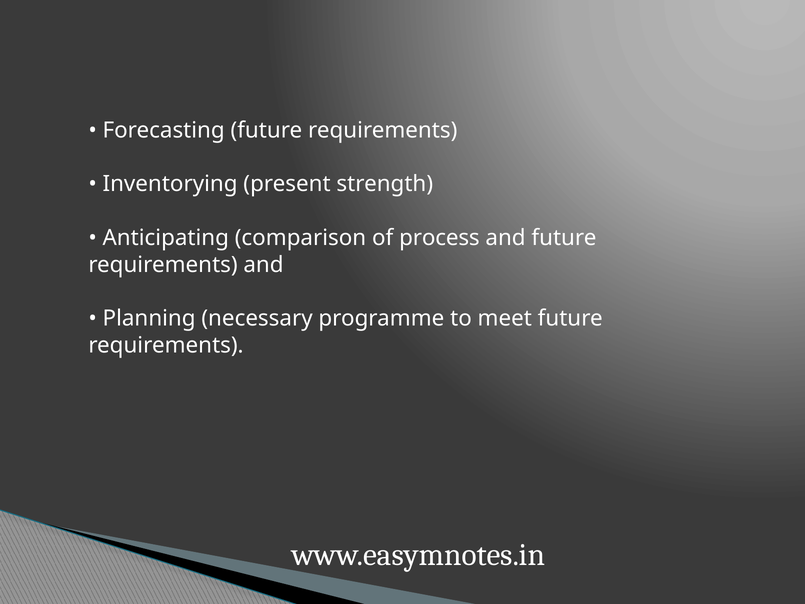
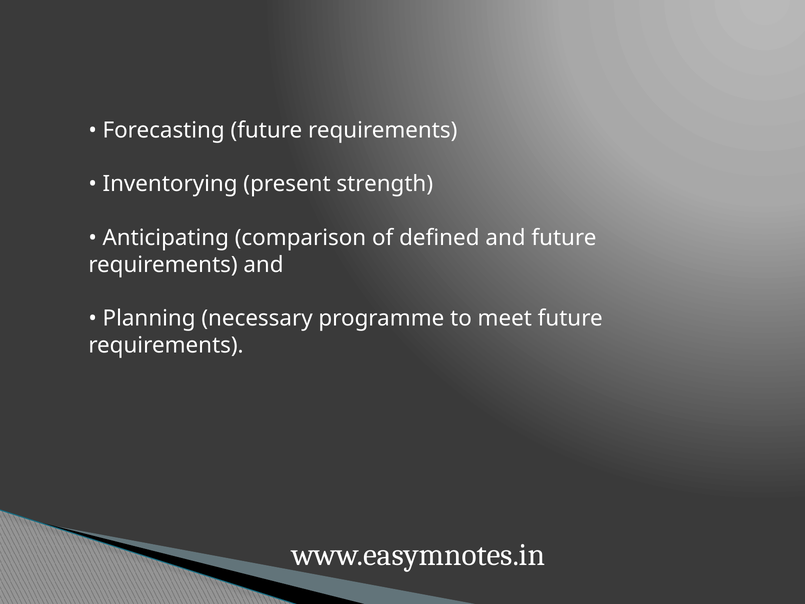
process: process -> defined
